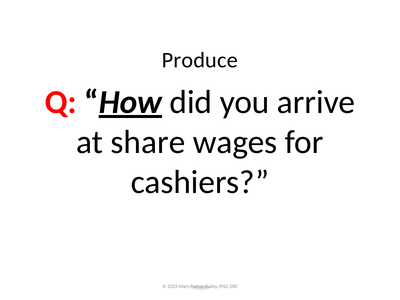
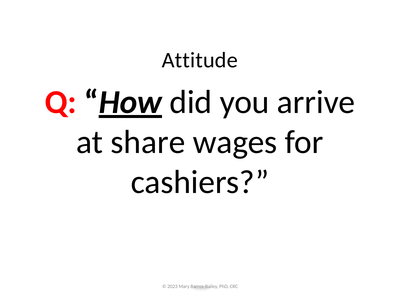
Produce: Produce -> Attitude
